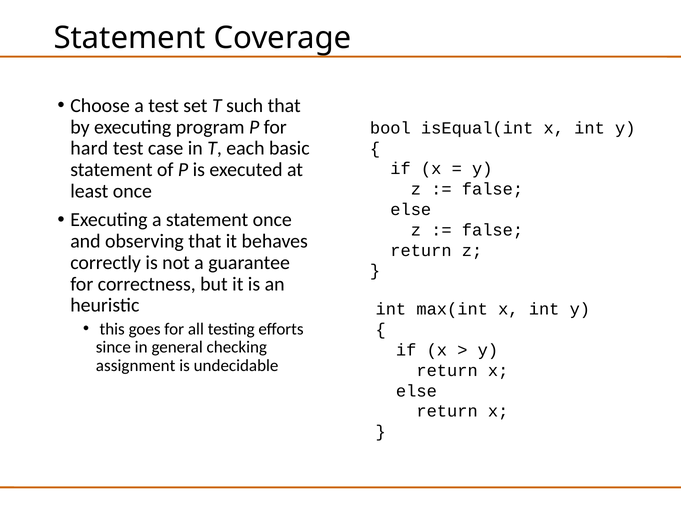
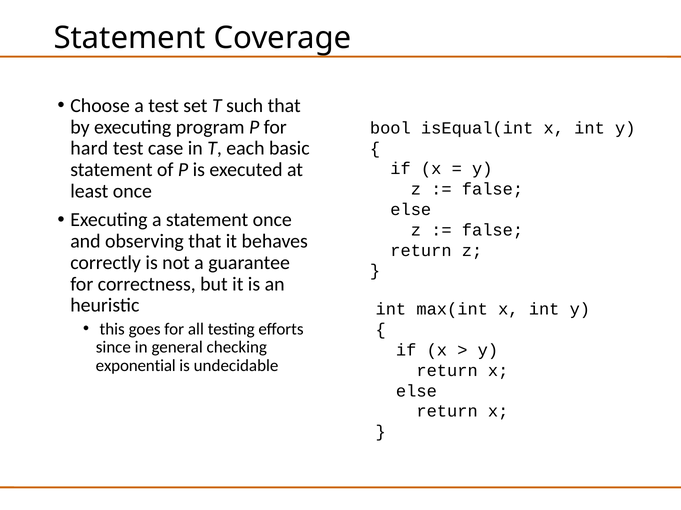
assignment: assignment -> exponential
